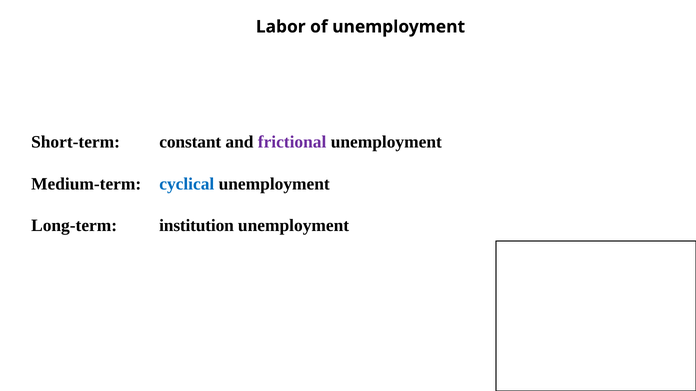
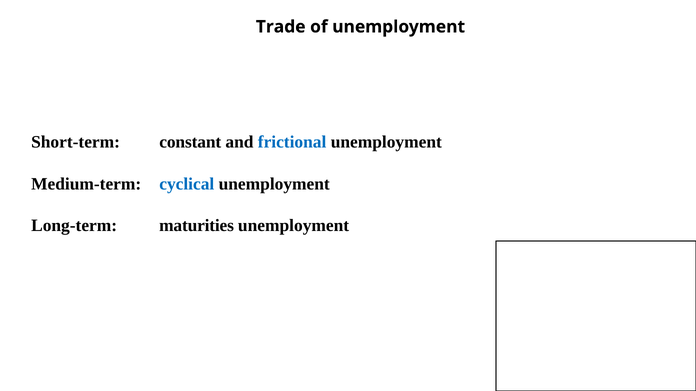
Labor: Labor -> Trade
frictional colour: purple -> blue
institution: institution -> maturities
